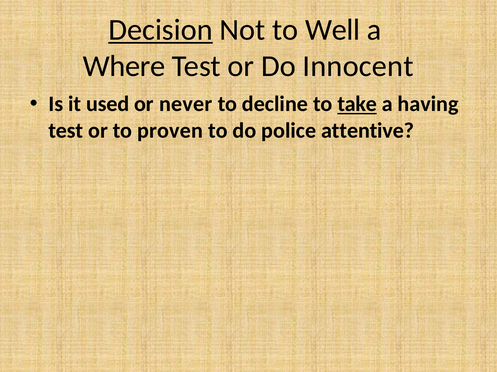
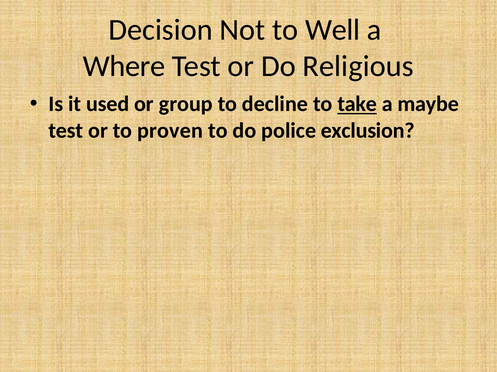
Decision underline: present -> none
Innocent: Innocent -> Religious
never: never -> group
having: having -> maybe
attentive: attentive -> exclusion
